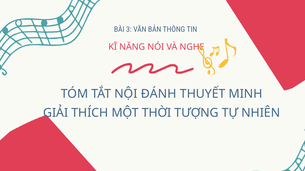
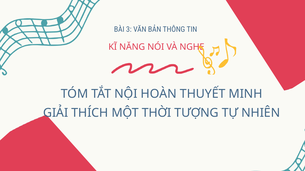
ĐÁNH: ĐÁNH -> HOÀN
